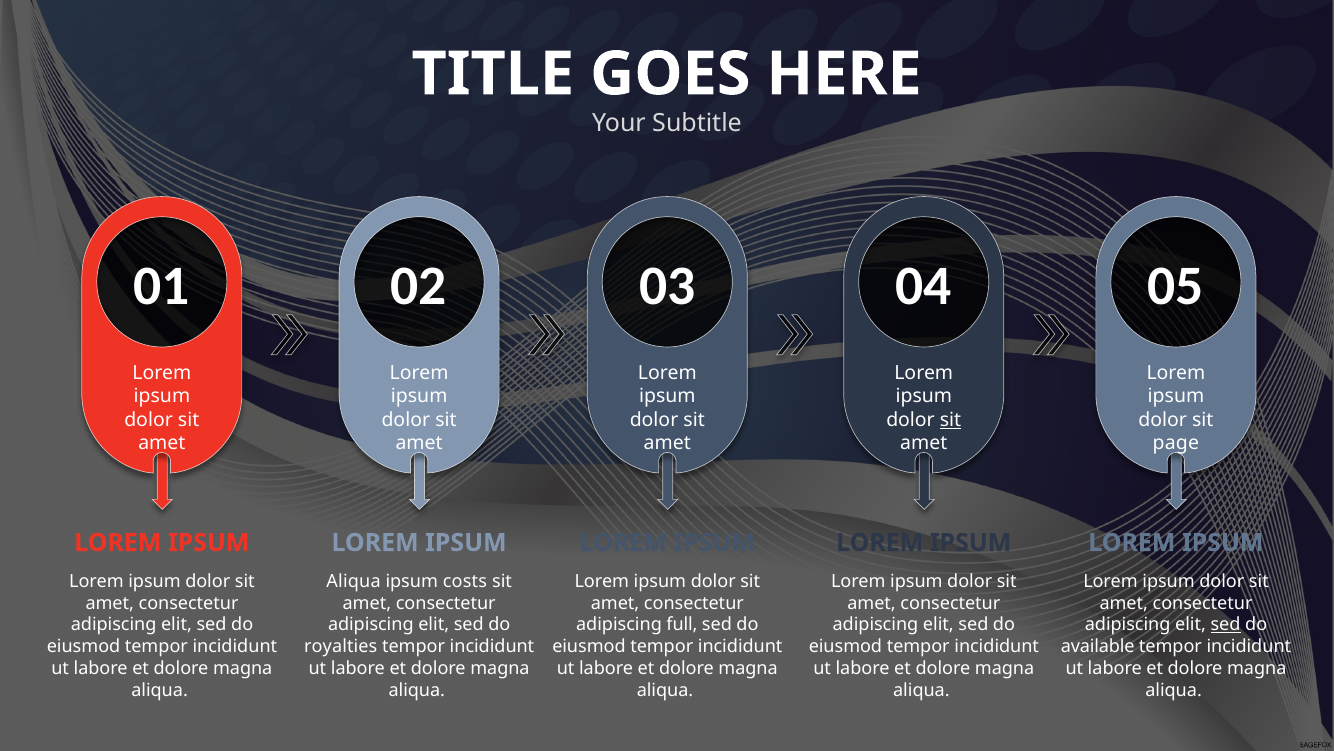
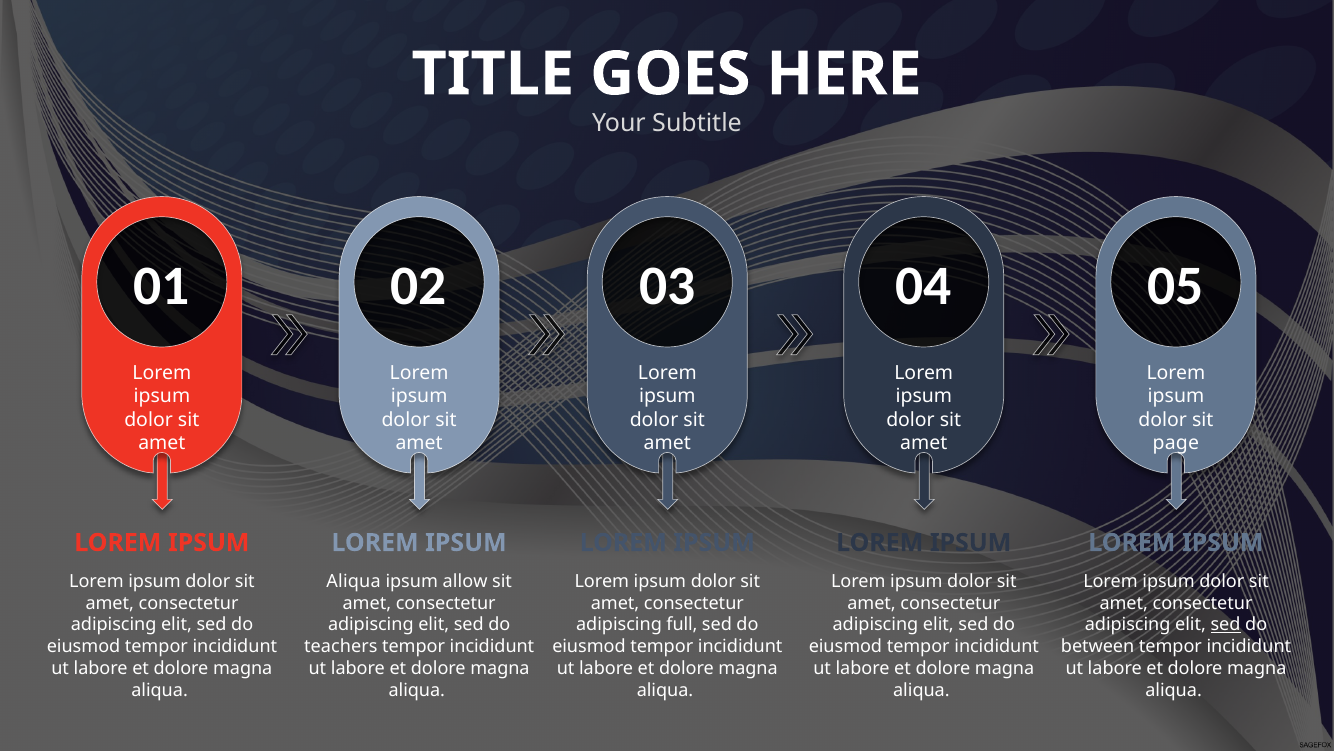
sit at (951, 419) underline: present -> none
costs: costs -> allow
royalties: royalties -> teachers
available: available -> between
